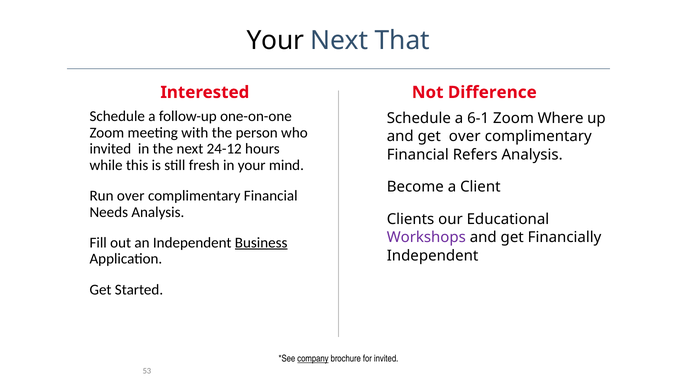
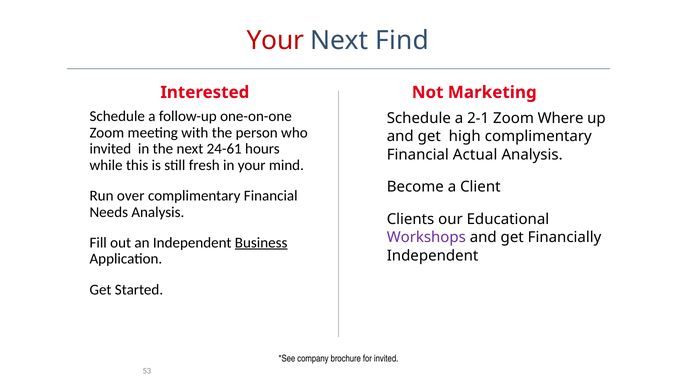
Your at (275, 41) colour: black -> red
That: That -> Find
Difference: Difference -> Marketing
6-1: 6-1 -> 2-1
get over: over -> high
24-12: 24-12 -> 24-61
Refers: Refers -> Actual
company underline: present -> none
